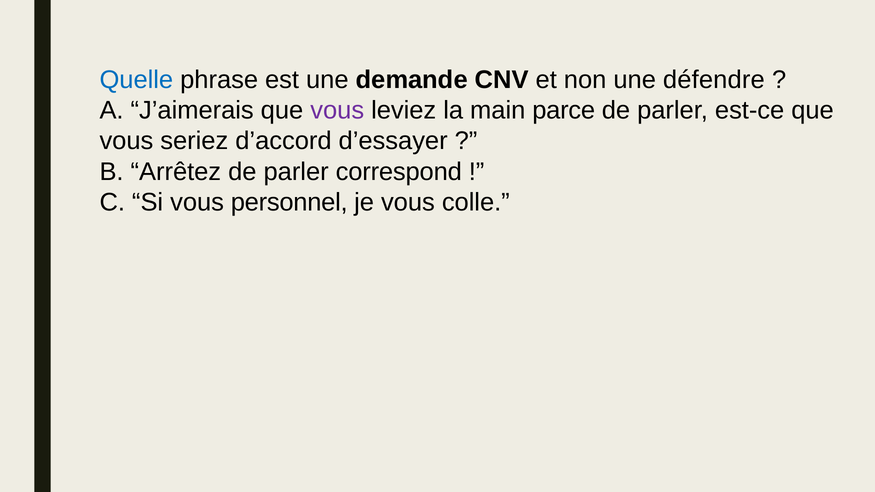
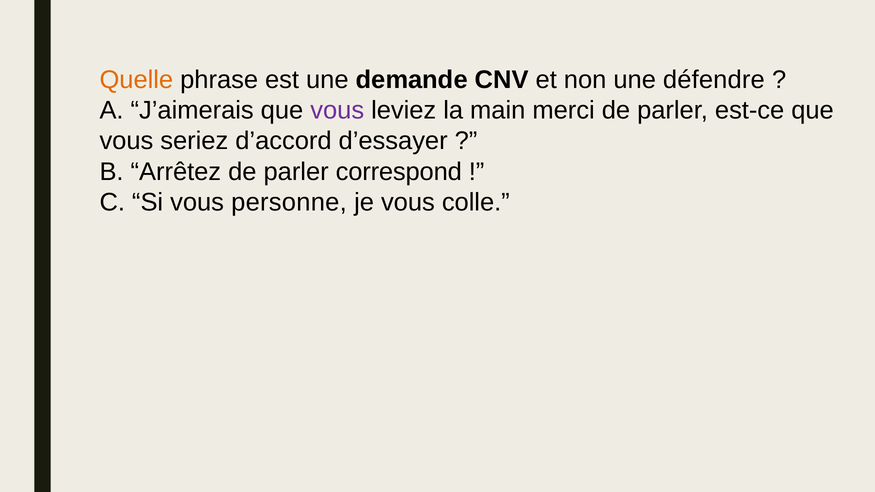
Quelle colour: blue -> orange
parce: parce -> merci
personnel: personnel -> personne
